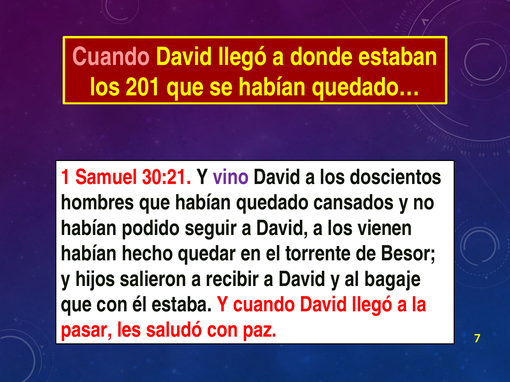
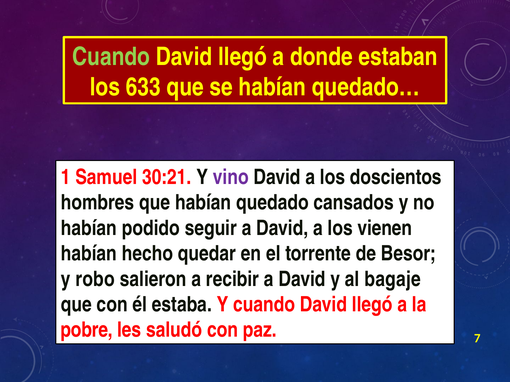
Cuando at (111, 57) colour: pink -> light green
201: 201 -> 633
hijos: hijos -> robo
pasar: pasar -> pobre
